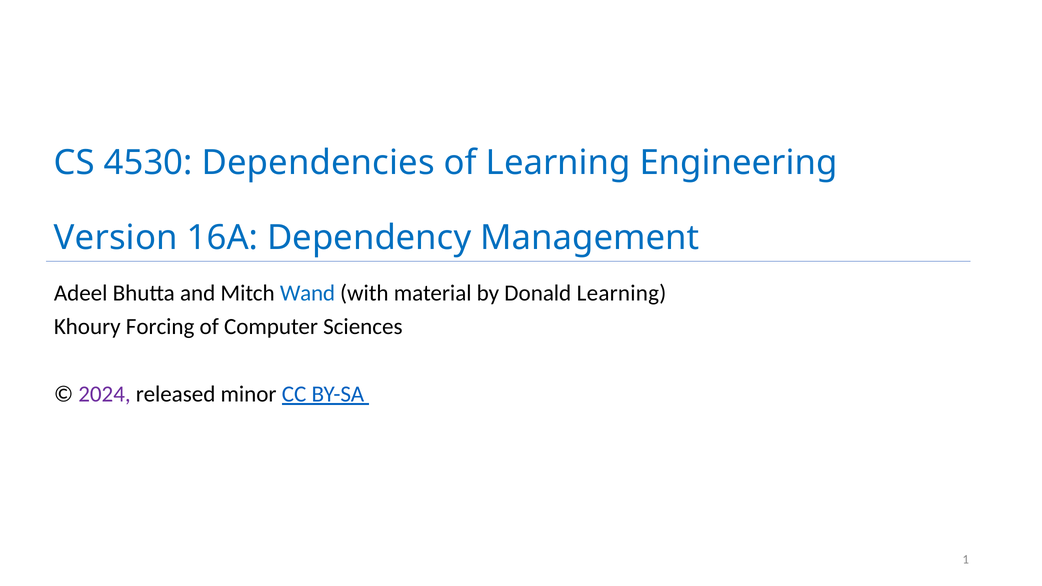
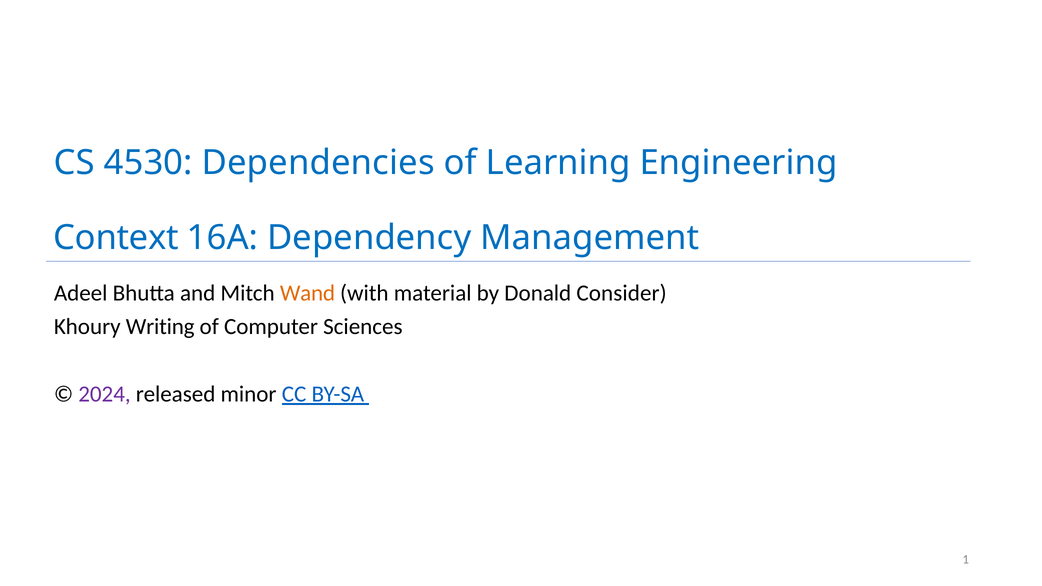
Version: Version -> Context
Wand colour: blue -> orange
Donald Learning: Learning -> Consider
Forcing: Forcing -> Writing
